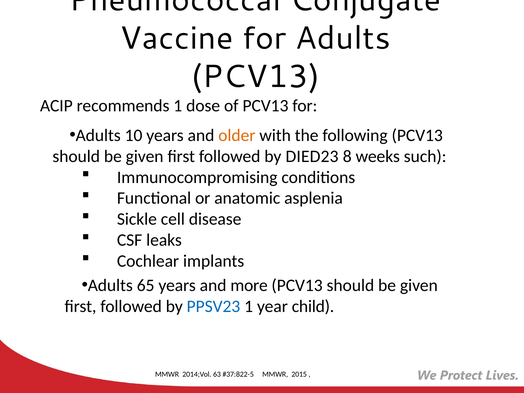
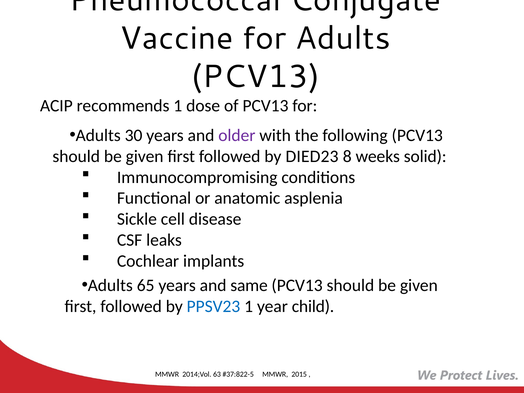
10: 10 -> 30
older colour: orange -> purple
such: such -> solid
more: more -> same
